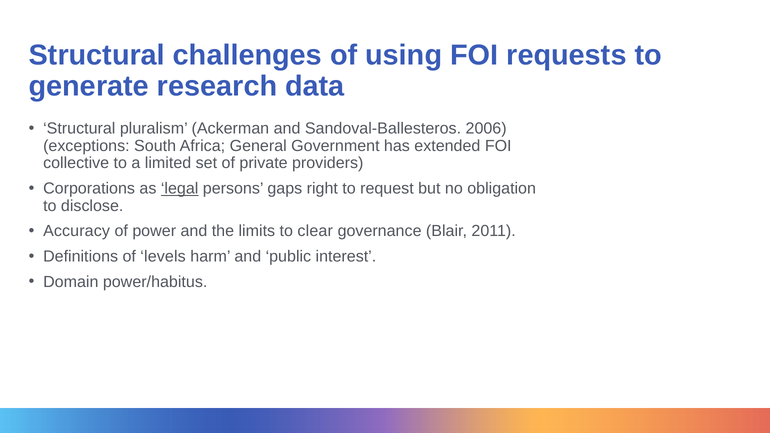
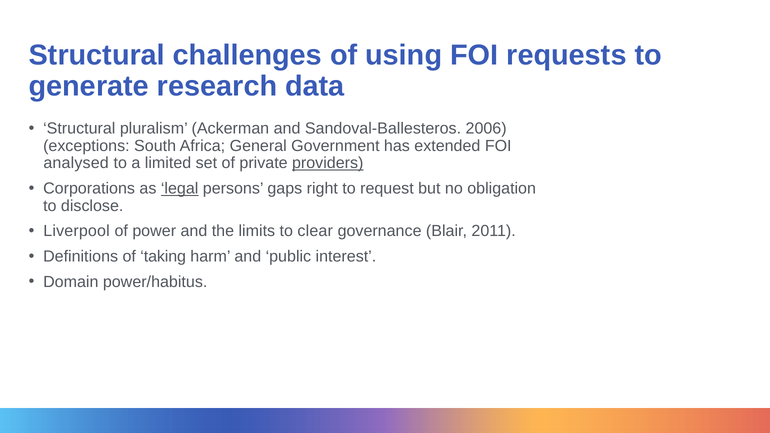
collective: collective -> analysed
providers underline: none -> present
Accuracy: Accuracy -> Liverpool
levels: levels -> taking
